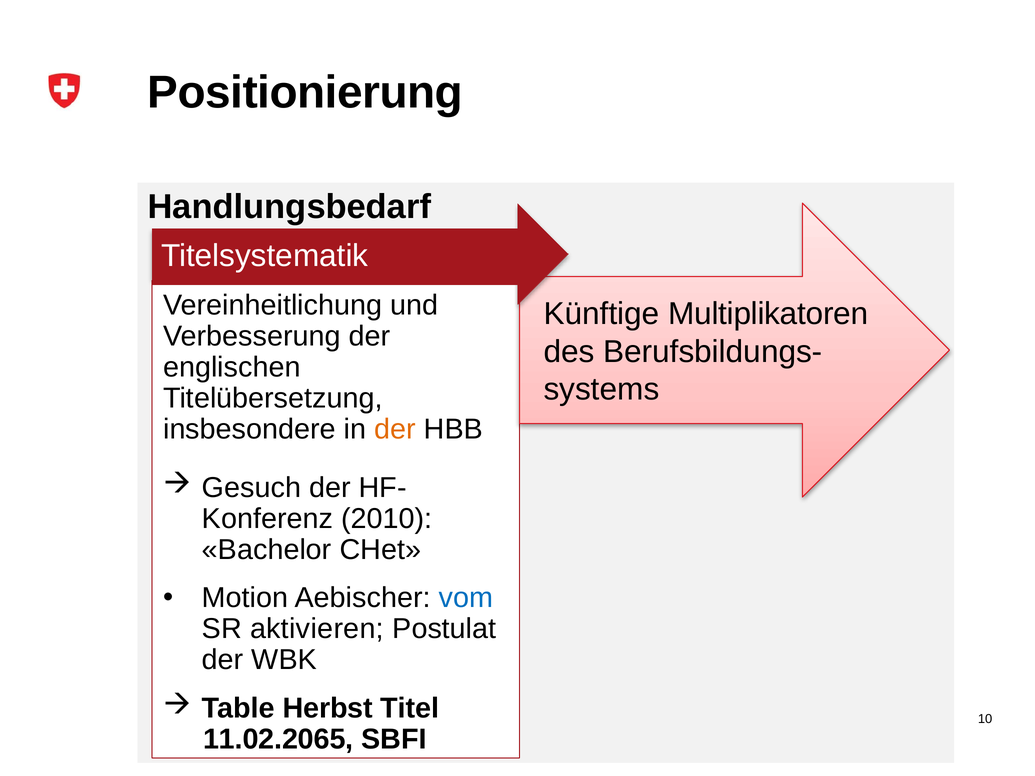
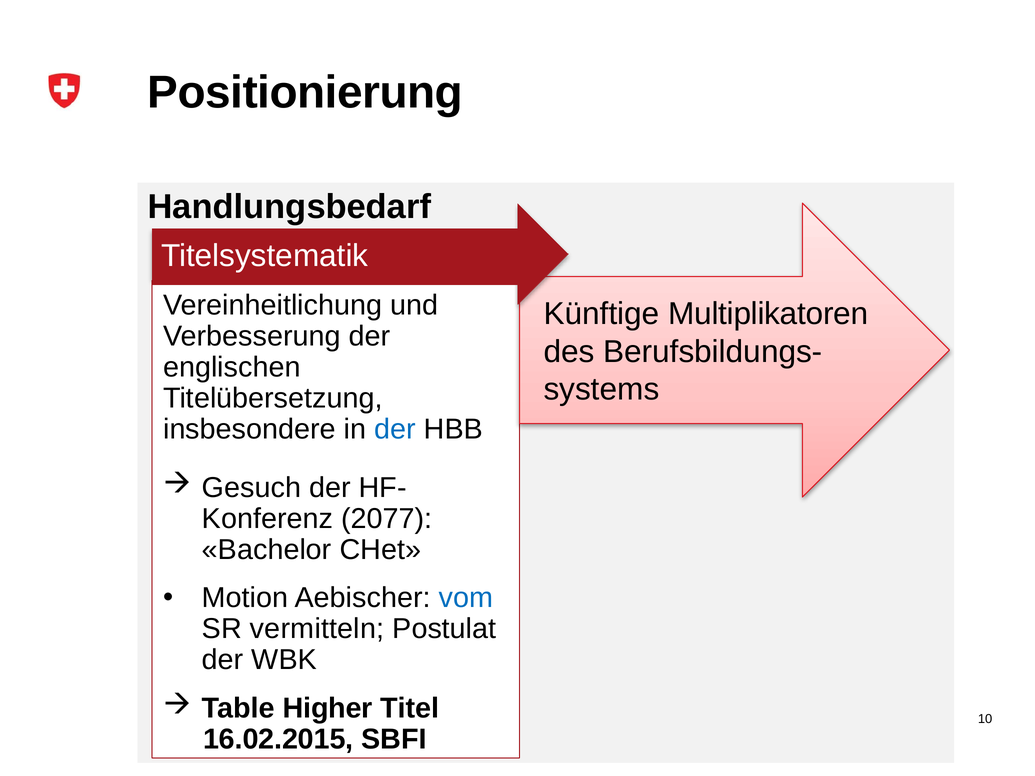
der at (395, 429) colour: orange -> blue
2010: 2010 -> 2077
aktivieren: aktivieren -> vermitteln
Herbst: Herbst -> Higher
11.02.2065: 11.02.2065 -> 16.02.2015
